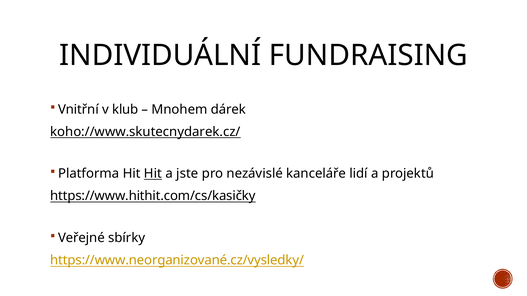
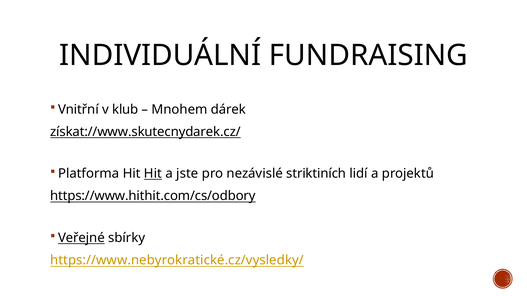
koho://www.skutecnydarek.cz/: koho://www.skutecnydarek.cz/ -> získat://www.skutecnydarek.cz/
kanceláře: kanceláře -> striktiních
https://www.hithit.com/cs/kasičky: https://www.hithit.com/cs/kasičky -> https://www.hithit.com/cs/odbory
Veřejné underline: none -> present
https://www.neorganizované.cz/vysledky/: https://www.neorganizované.cz/vysledky/ -> https://www.nebyrokratické.cz/vysledky/
